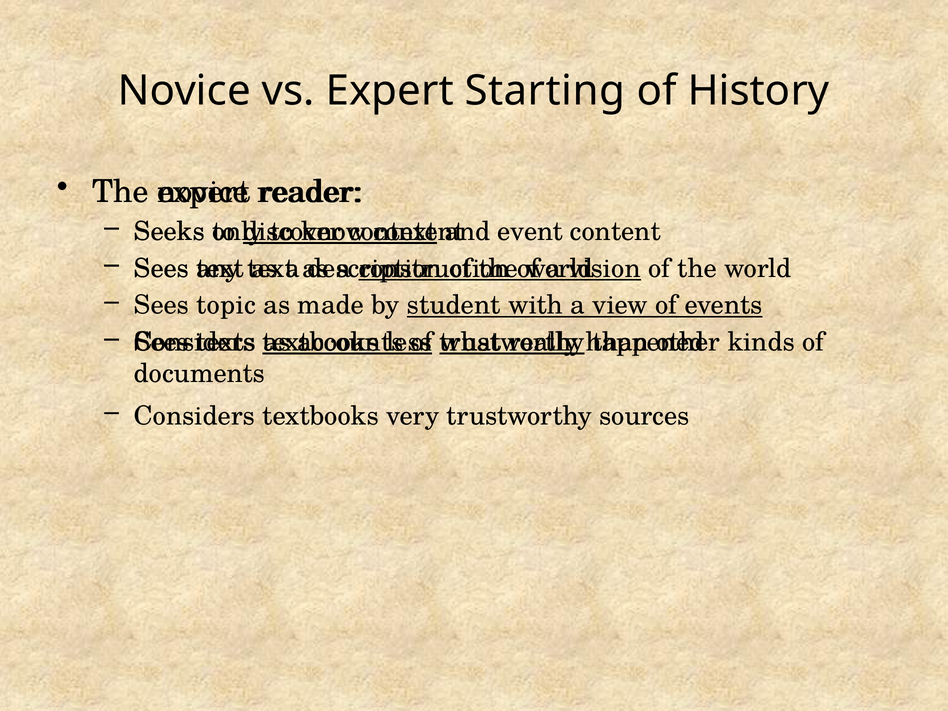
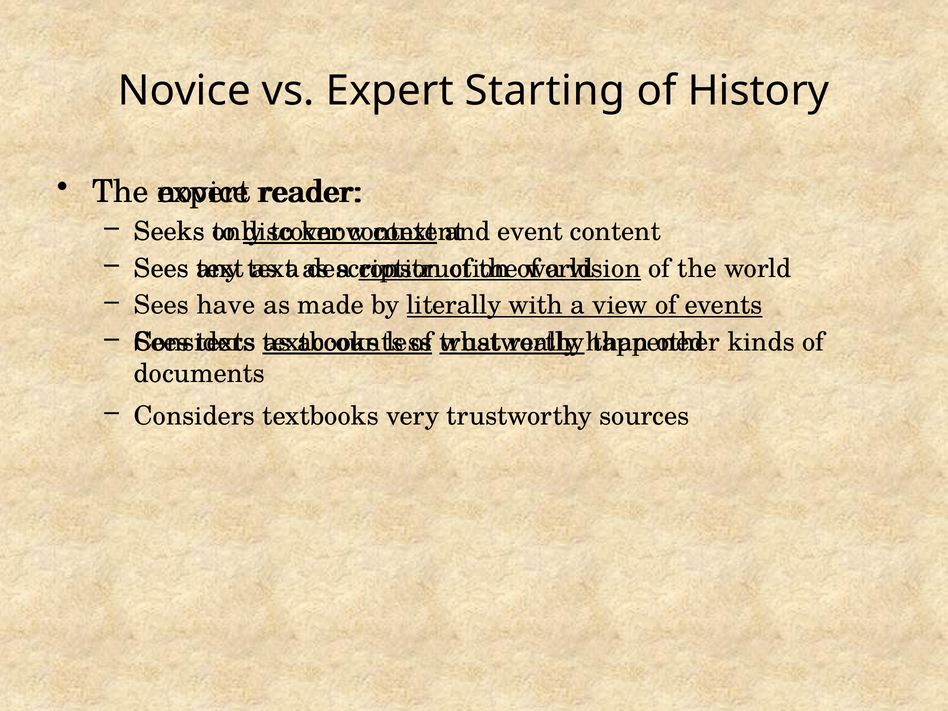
topic: topic -> have
student: student -> literally
